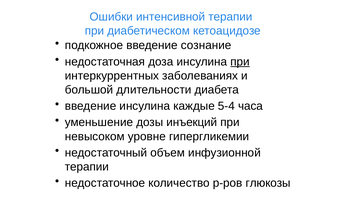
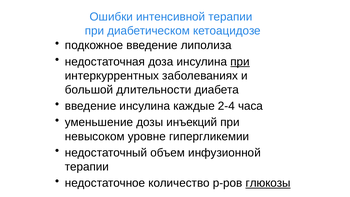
сознание: сознание -> липолиза
5-4: 5-4 -> 2-4
глюкозы underline: none -> present
